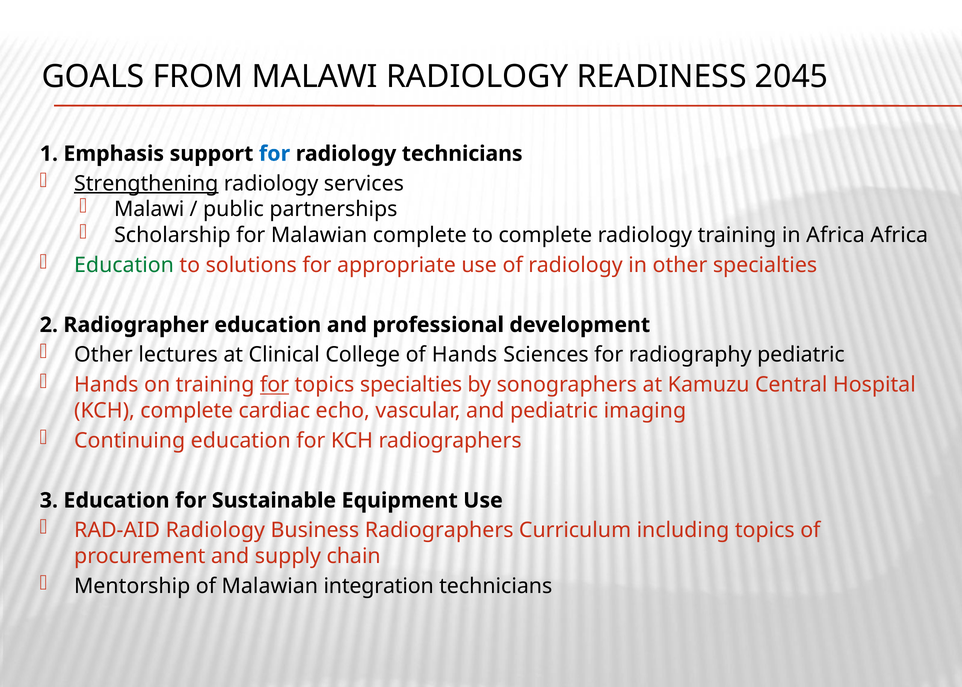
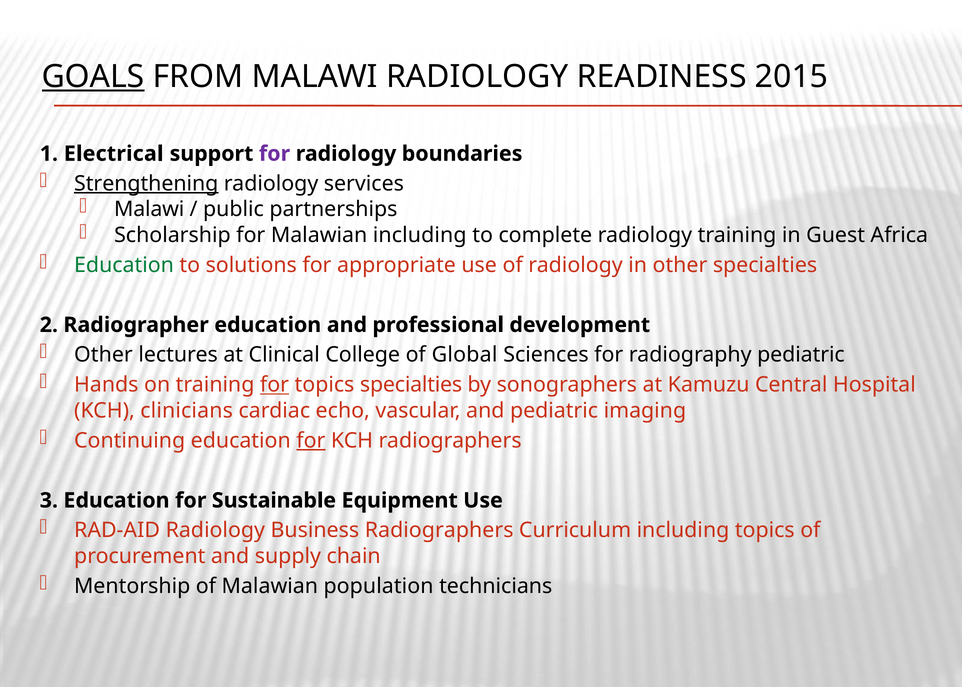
GOALS underline: none -> present
2045: 2045 -> 2015
Emphasis: Emphasis -> Electrical
for at (275, 154) colour: blue -> purple
radiology technicians: technicians -> boundaries
Malawian complete: complete -> including
in Africa: Africa -> Guest
of Hands: Hands -> Global
KCH complete: complete -> clinicians
for at (311, 441) underline: none -> present
integration: integration -> population
